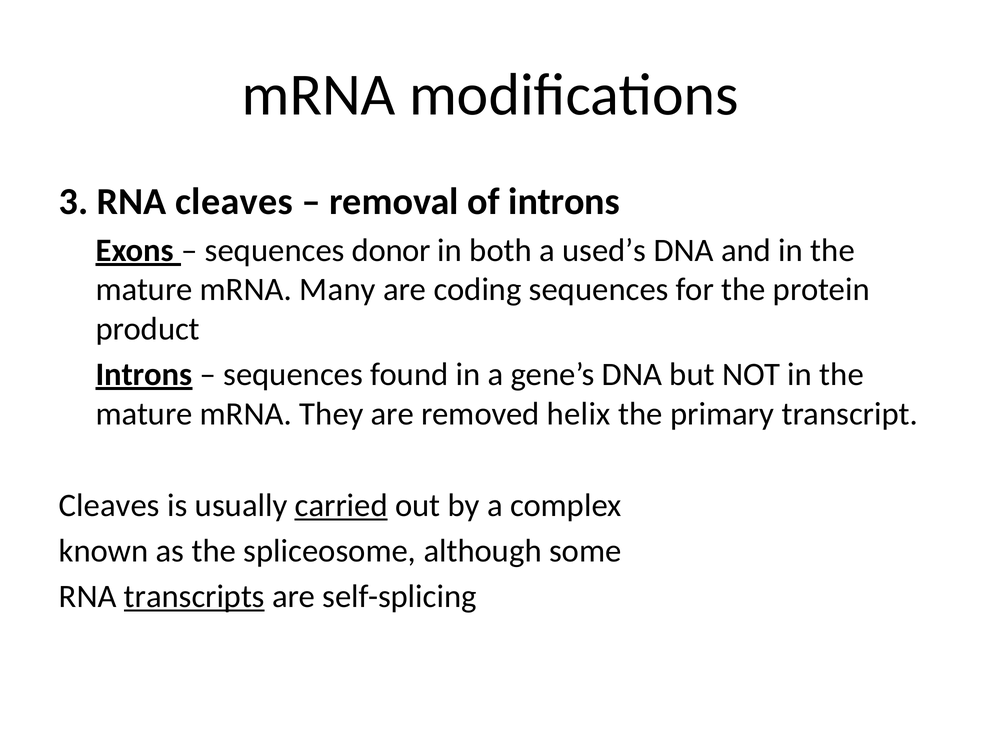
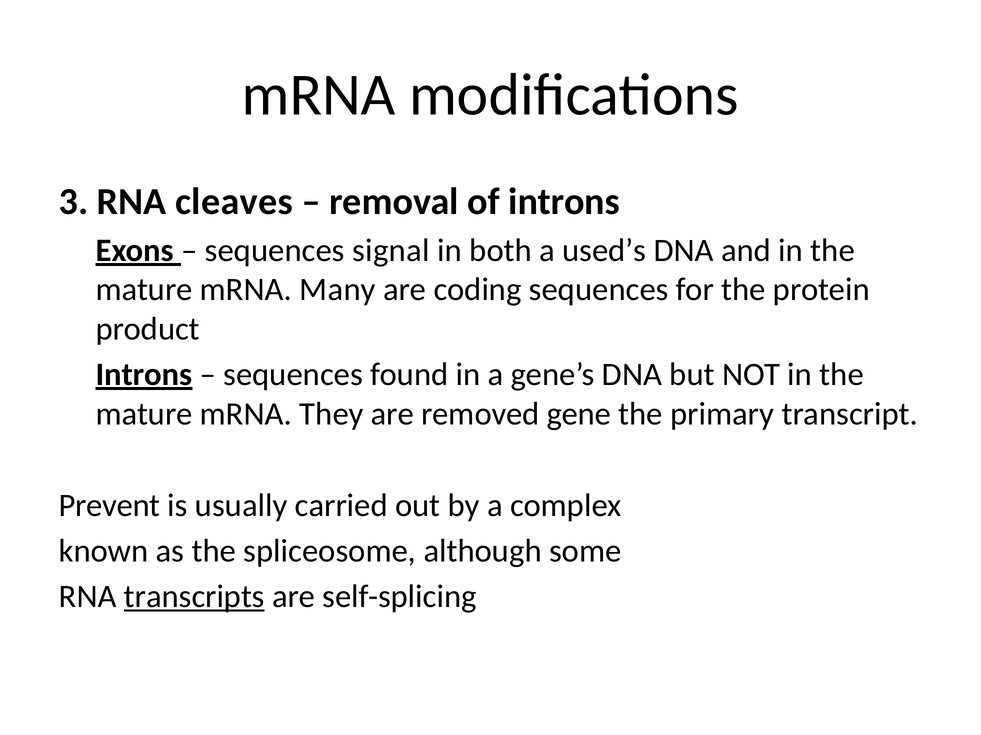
donor: donor -> signal
helix: helix -> gene
Cleaves at (109, 506): Cleaves -> Prevent
carried underline: present -> none
